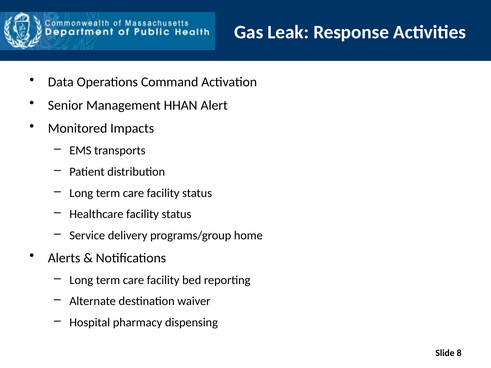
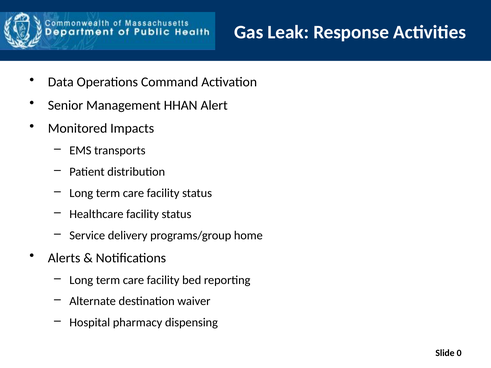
8: 8 -> 0
